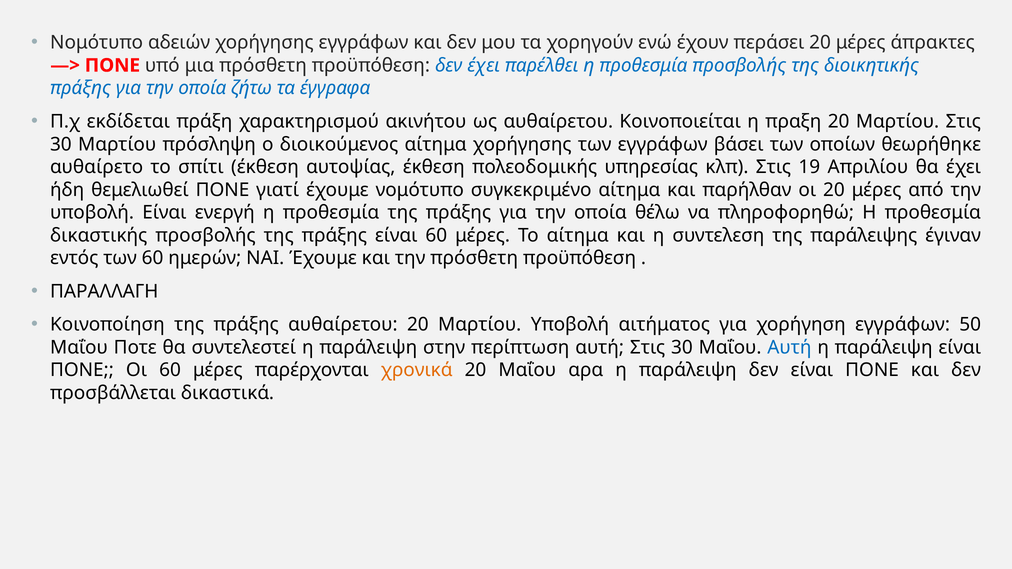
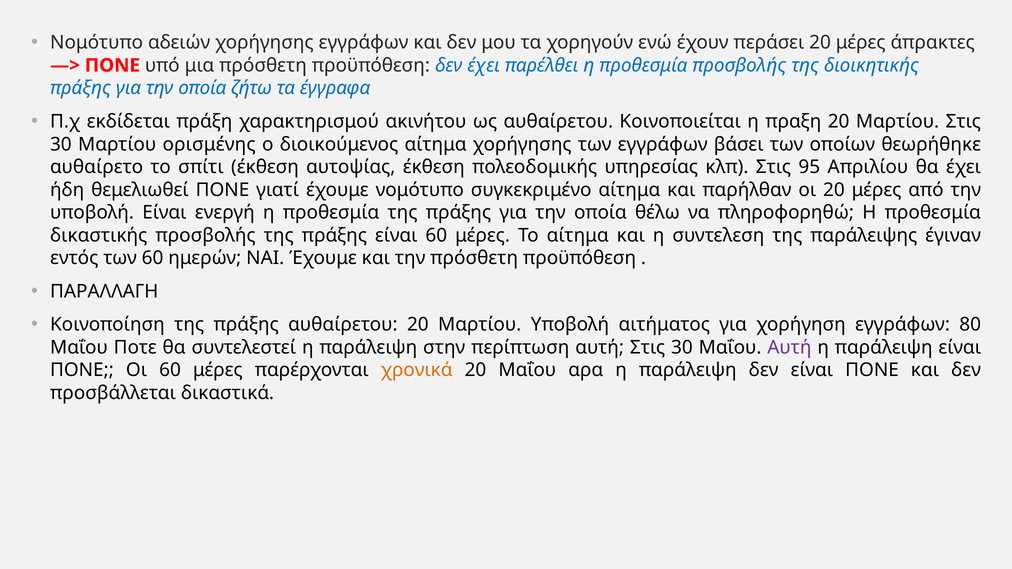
πρόσληψη: πρόσληψη -> ορισμένης
19: 19 -> 95
50: 50 -> 80
Αυτή at (789, 348) colour: blue -> purple
